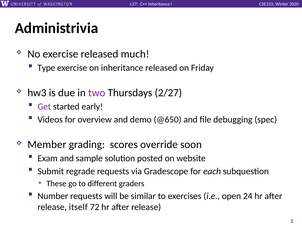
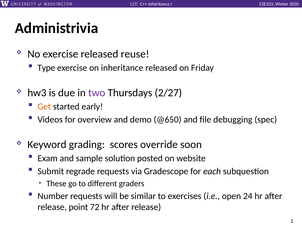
much: much -> reuse
Get colour: purple -> orange
Member: Member -> Keyword
itself: itself -> point
